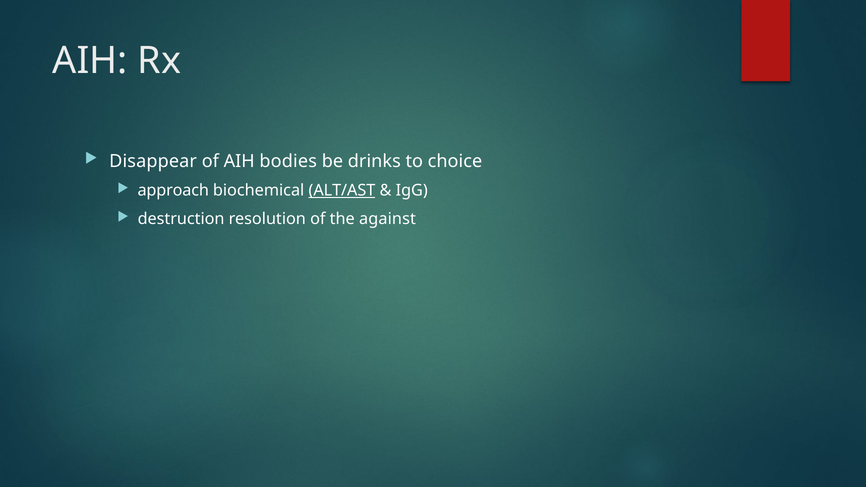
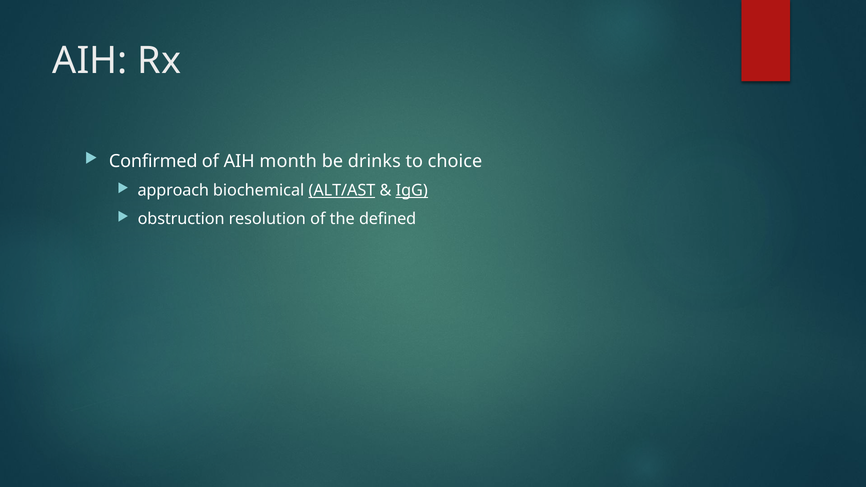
Disappear: Disappear -> Confirmed
bodies: bodies -> month
IgG underline: none -> present
destruction: destruction -> obstruction
against: against -> defined
